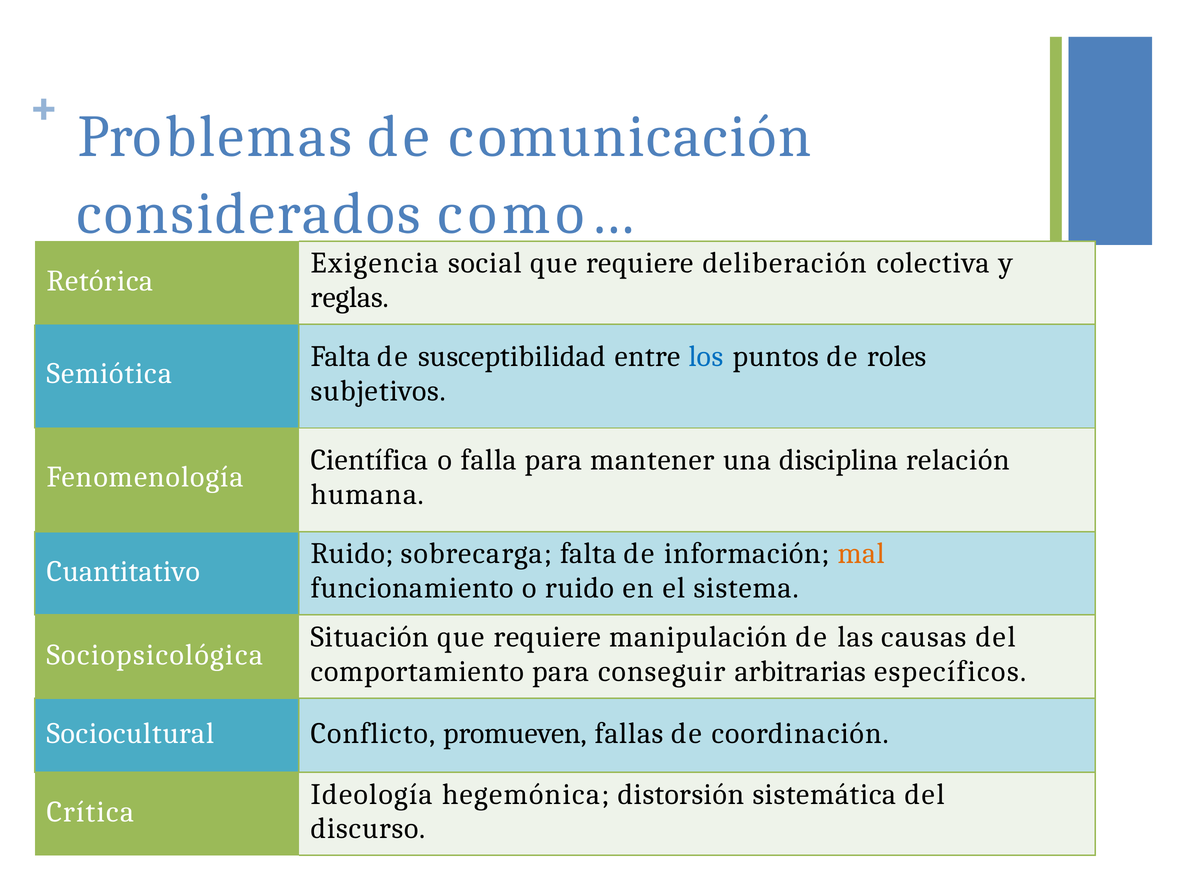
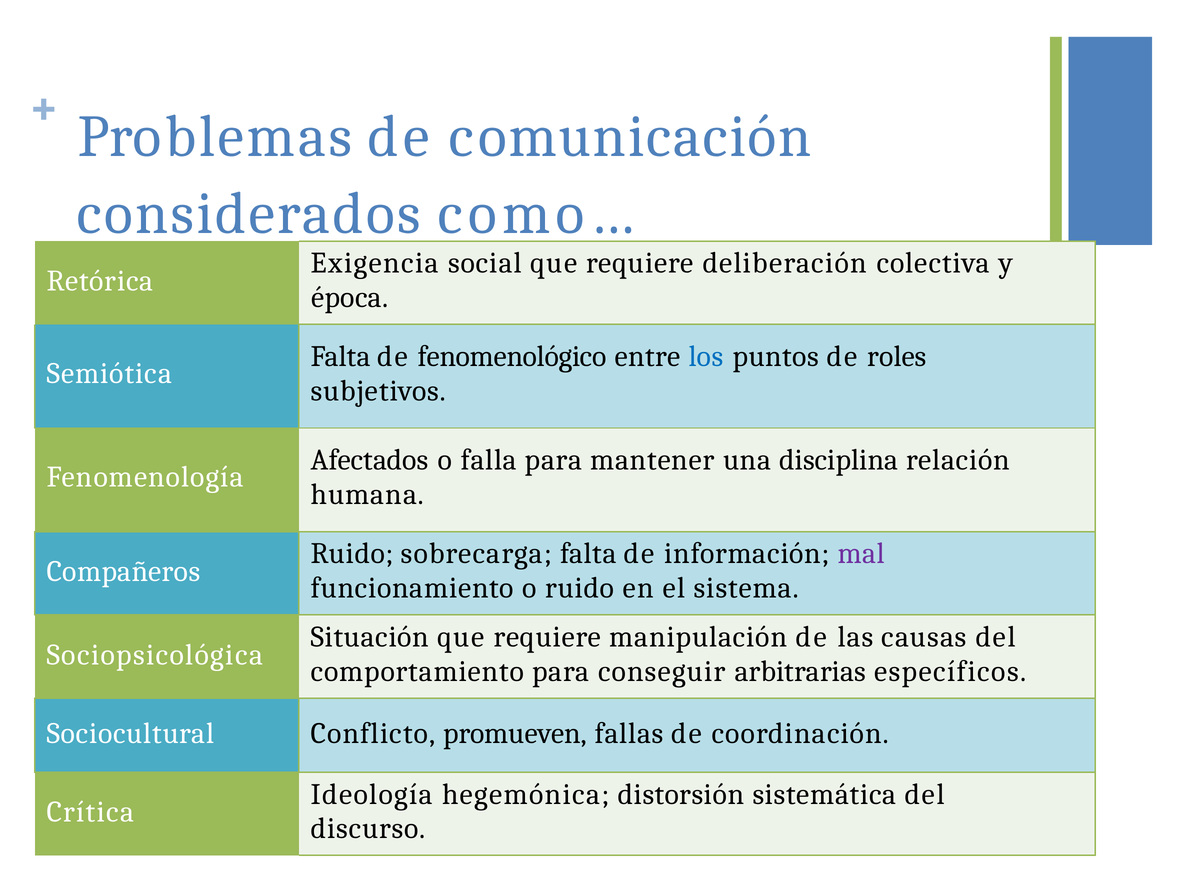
reglas: reglas -> época
susceptibilidad: susceptibilidad -> fenomenológico
Científica: Científica -> Afectados
mal colour: orange -> purple
Cuantitativo: Cuantitativo -> Compañeros
